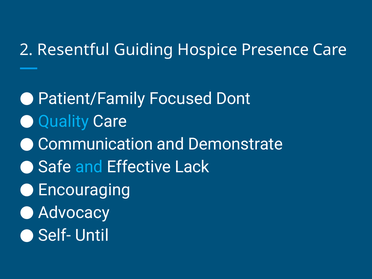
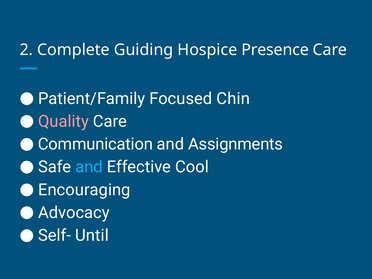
Resentful: Resentful -> Complete
Dont: Dont -> Chin
Quality colour: light blue -> pink
Demonstrate: Demonstrate -> Assignments
Lack: Lack -> Cool
